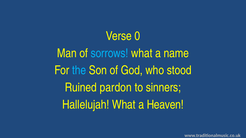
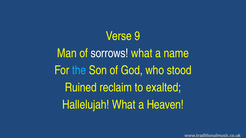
0: 0 -> 9
sorrows colour: light blue -> white
pardon: pardon -> reclaim
sinners: sinners -> exalted
